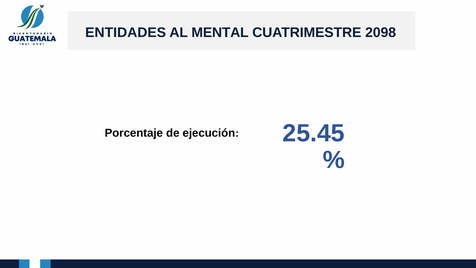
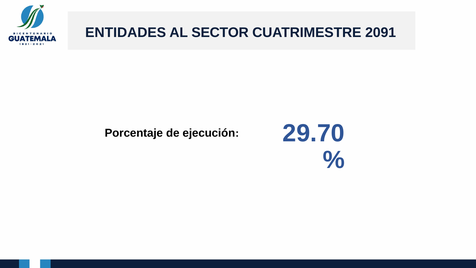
MENTAL: MENTAL -> SECTOR
2098: 2098 -> 2091
25.45: 25.45 -> 29.70
